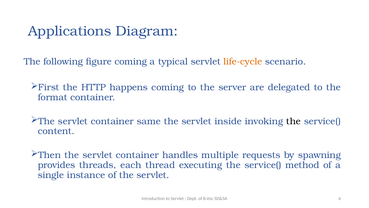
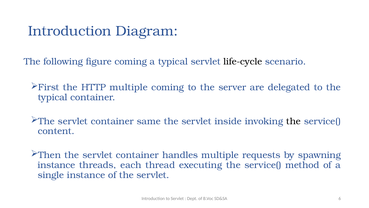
Applications at (70, 31): Applications -> Introduction
life-cycle colour: orange -> black
HTTP happens: happens -> multiple
format at (53, 97): format -> typical
provides at (56, 165): provides -> instance
